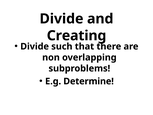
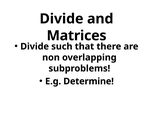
Creating: Creating -> Matrices
